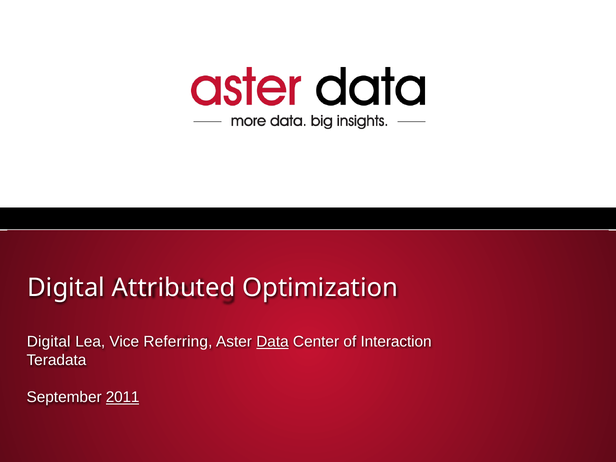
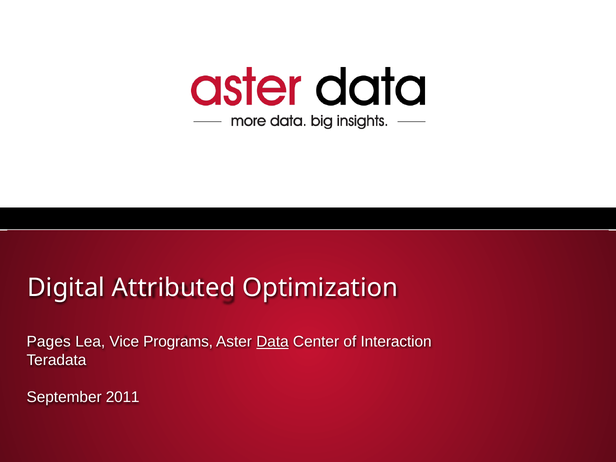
Digital at (49, 342): Digital -> Pages
Referring: Referring -> Programs
2011 underline: present -> none
